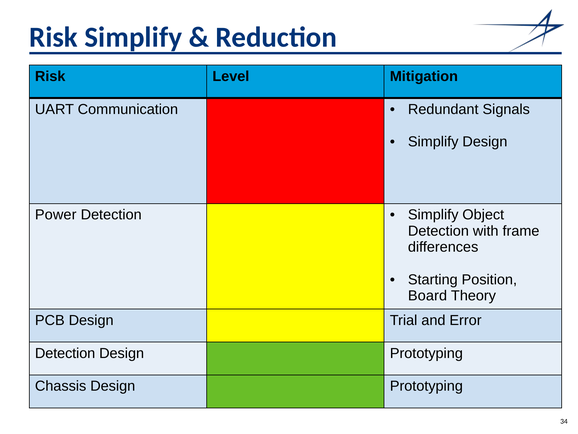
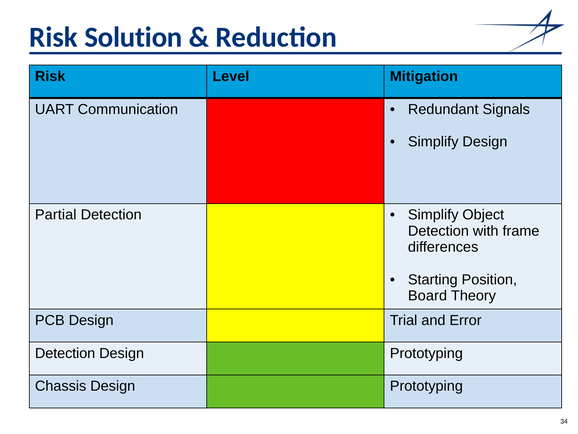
Risk Simplify: Simplify -> Solution
Power: Power -> Partial
